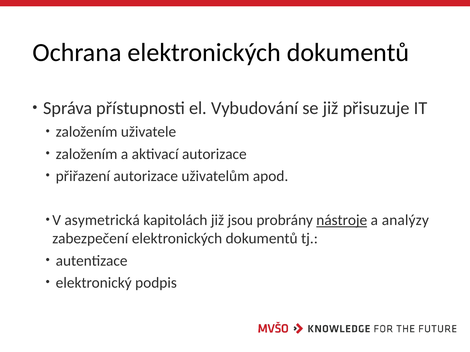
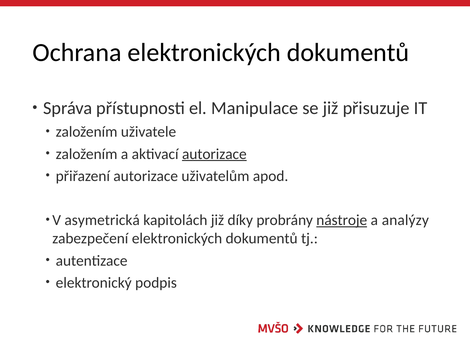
Vybudování: Vybudování -> Manipulace
autorizace at (214, 154) underline: none -> present
jsou: jsou -> díky
